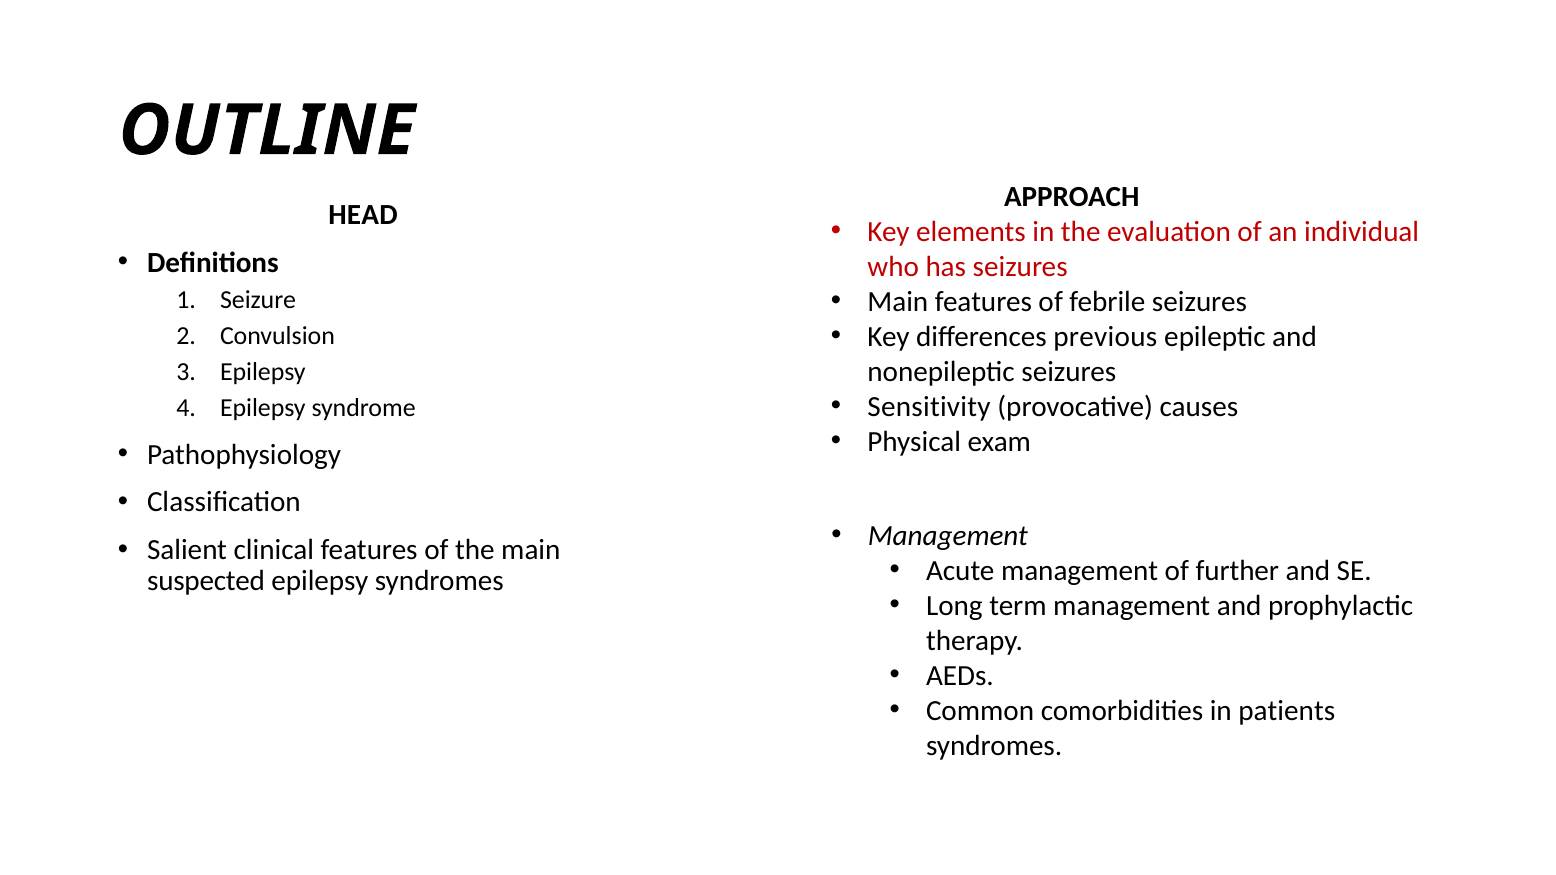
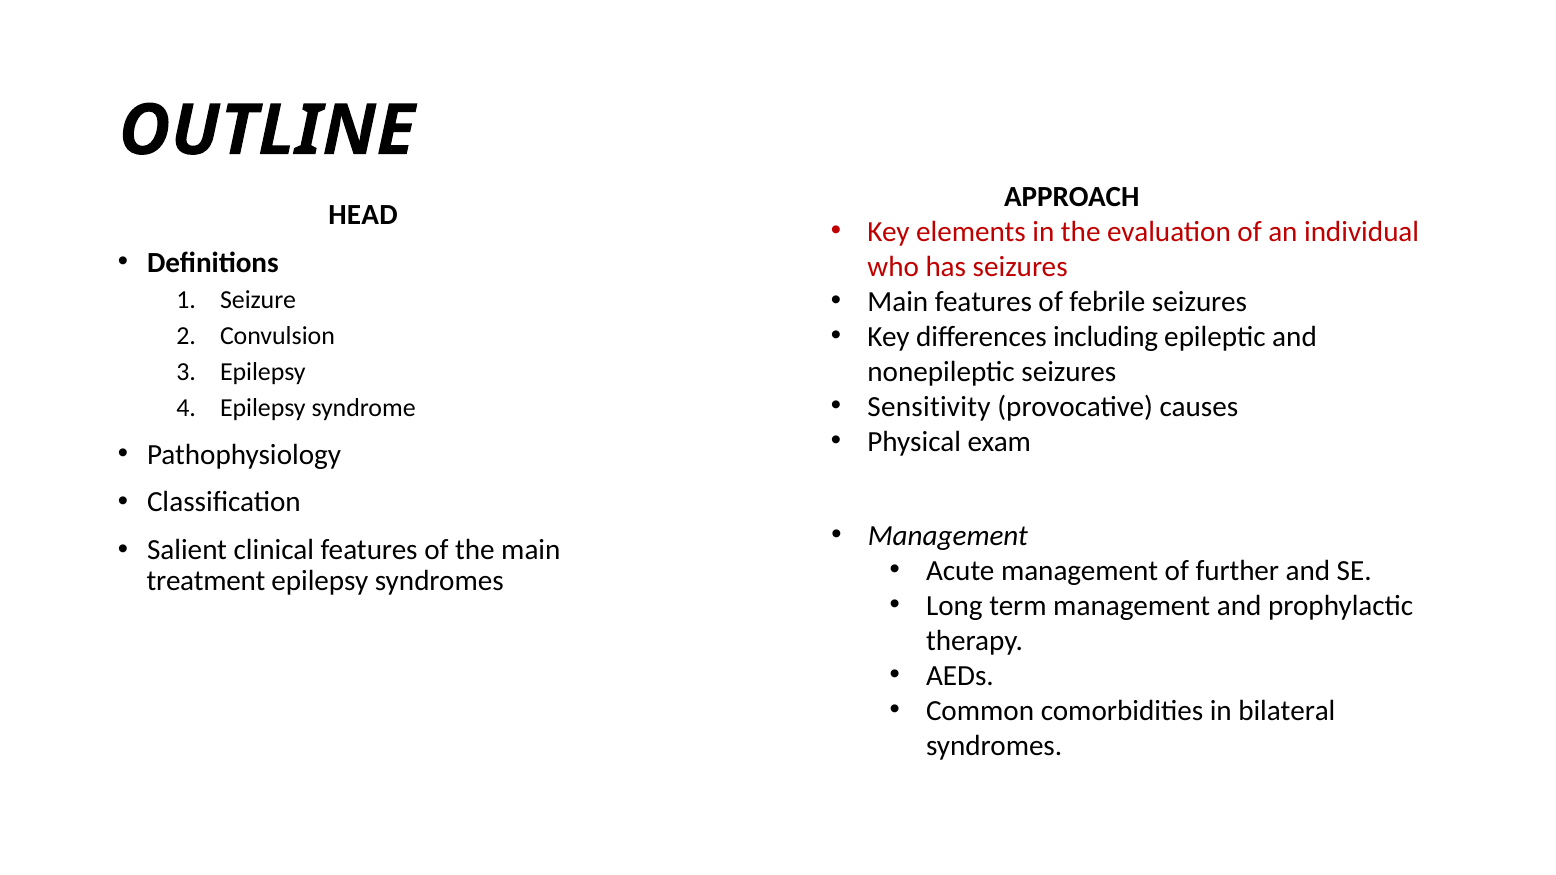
previous: previous -> including
suspected: suspected -> treatment
patients: patients -> bilateral
